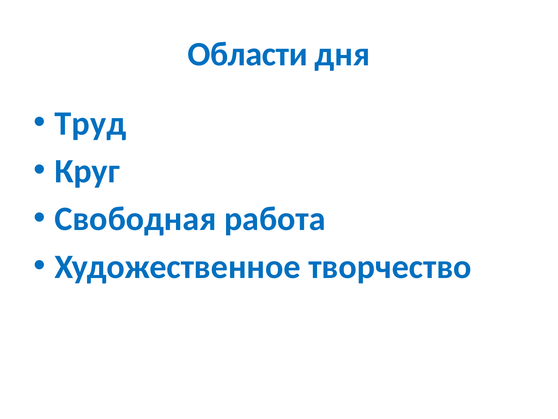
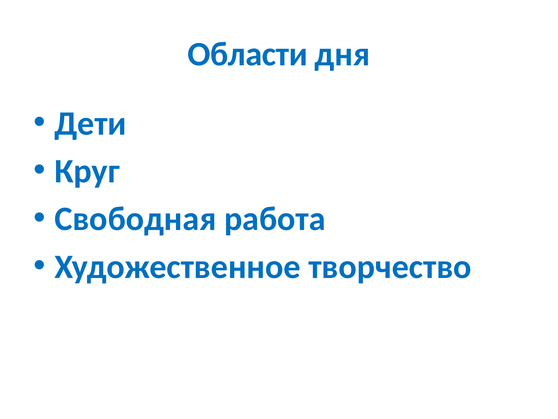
Труд: Труд -> Дети
